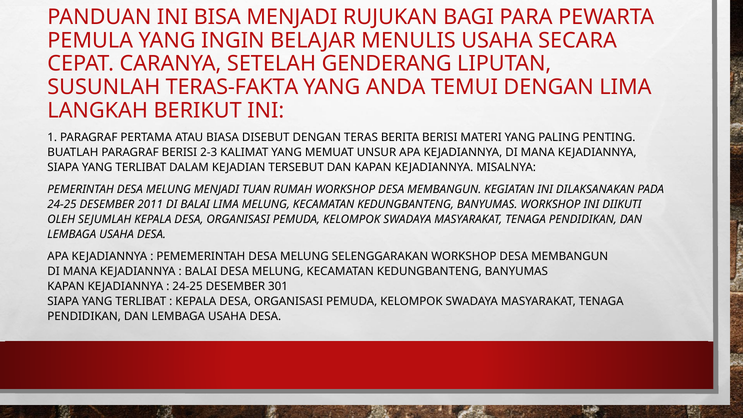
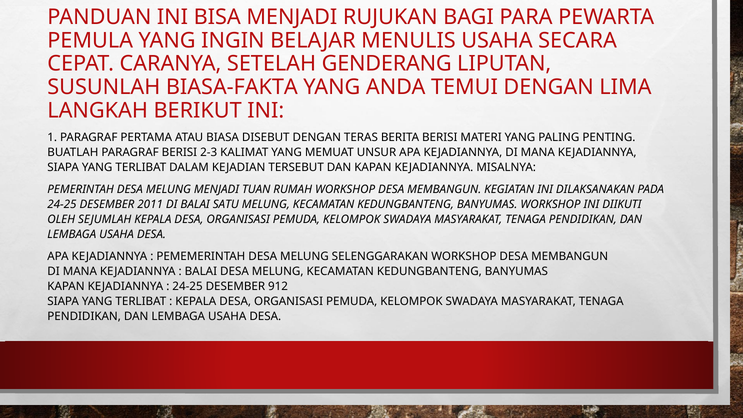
TERAS-FAKTA: TERAS-FAKTA -> BIASA-FAKTA
BALAI LIMA: LIMA -> SATU
301: 301 -> 912
